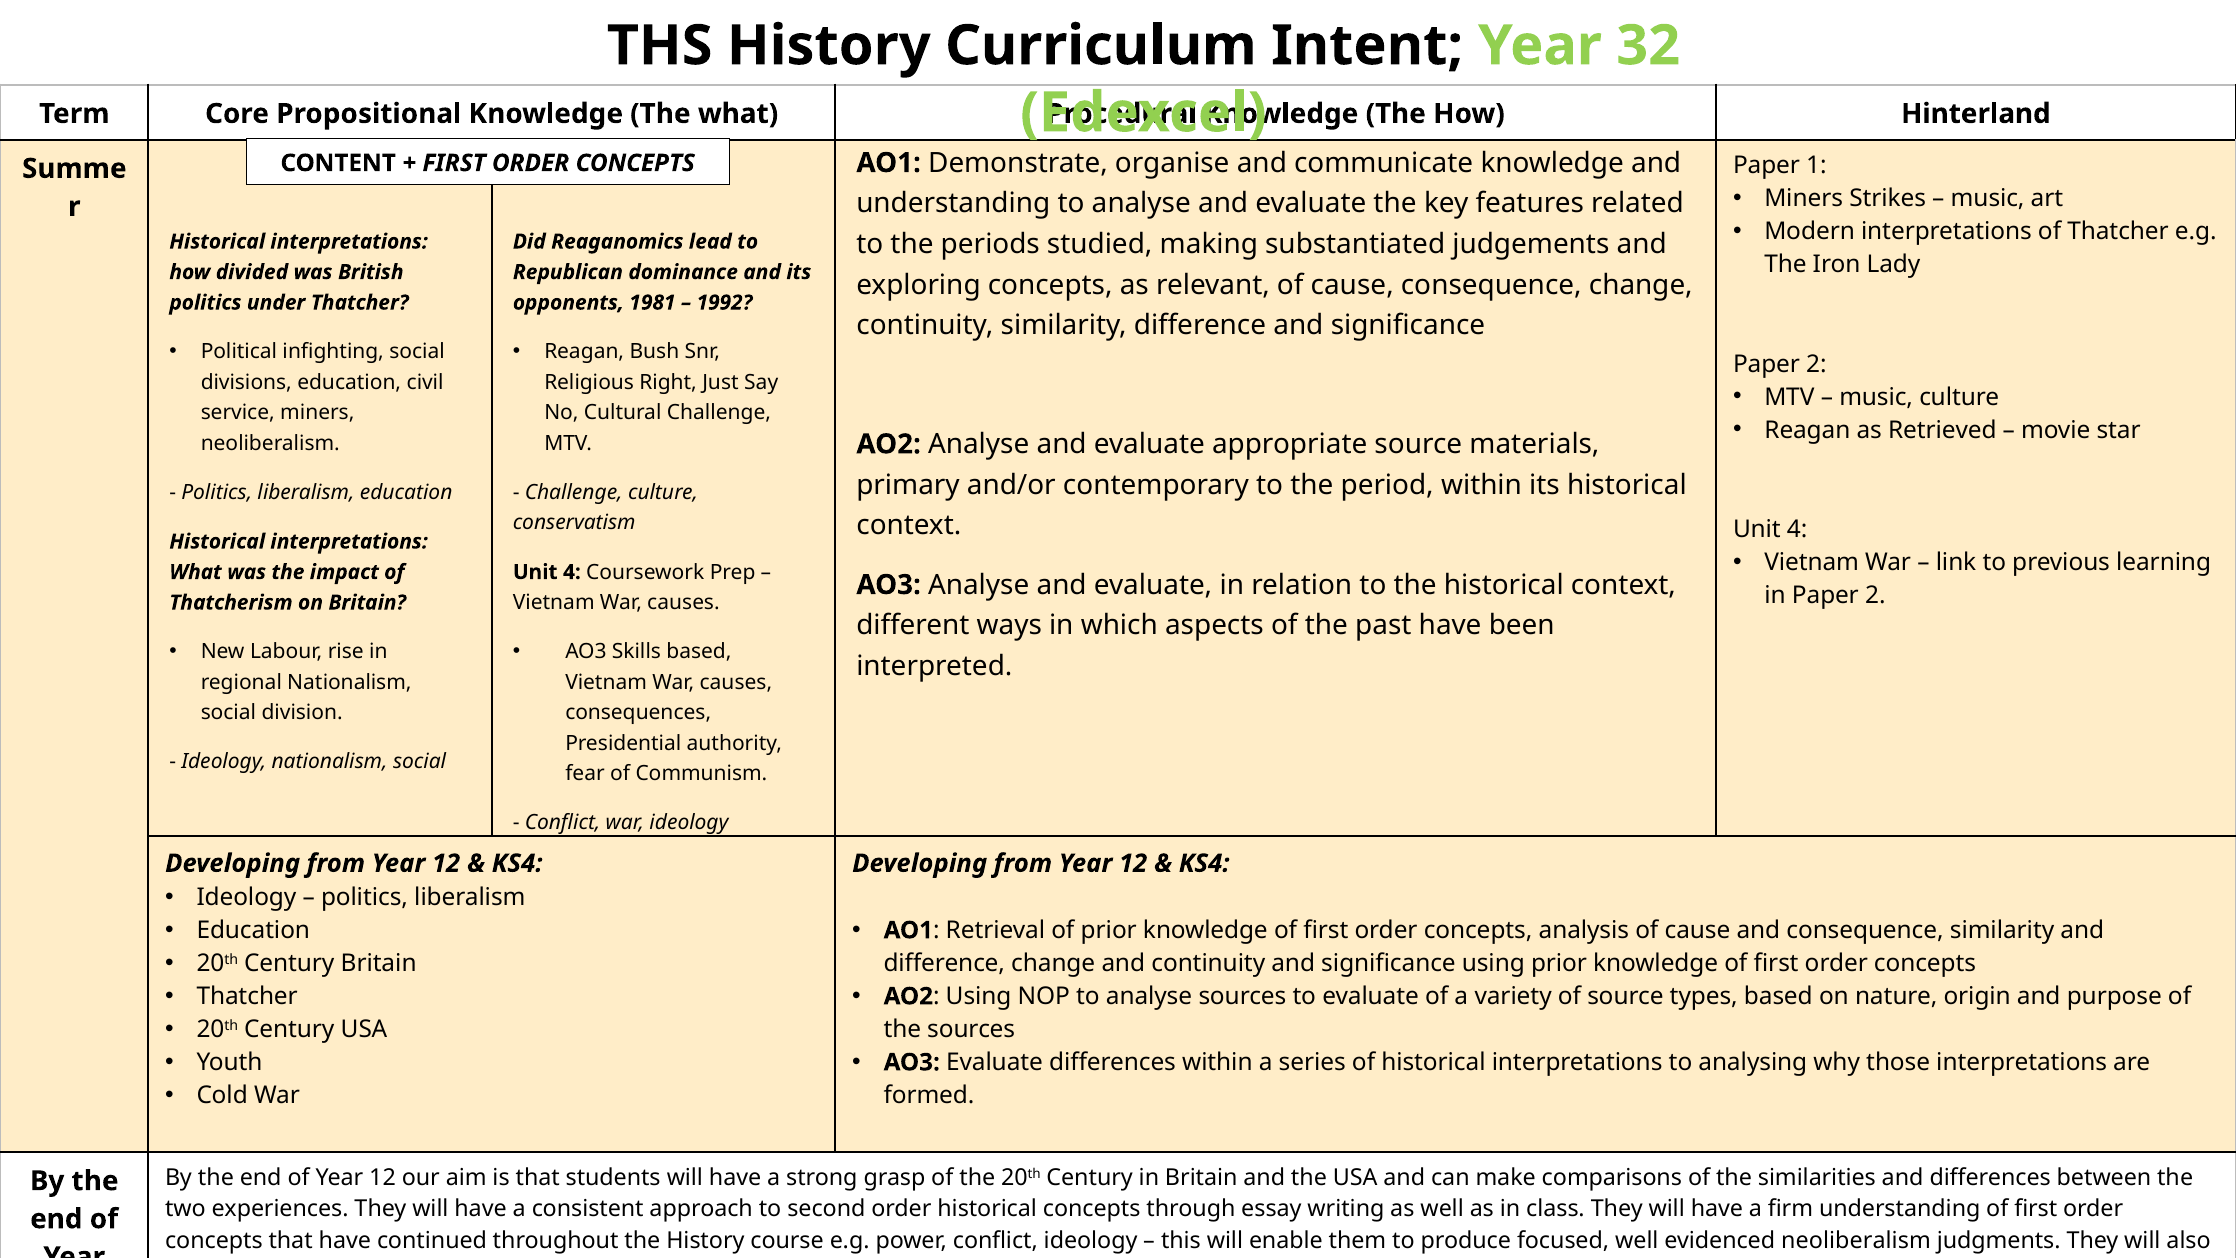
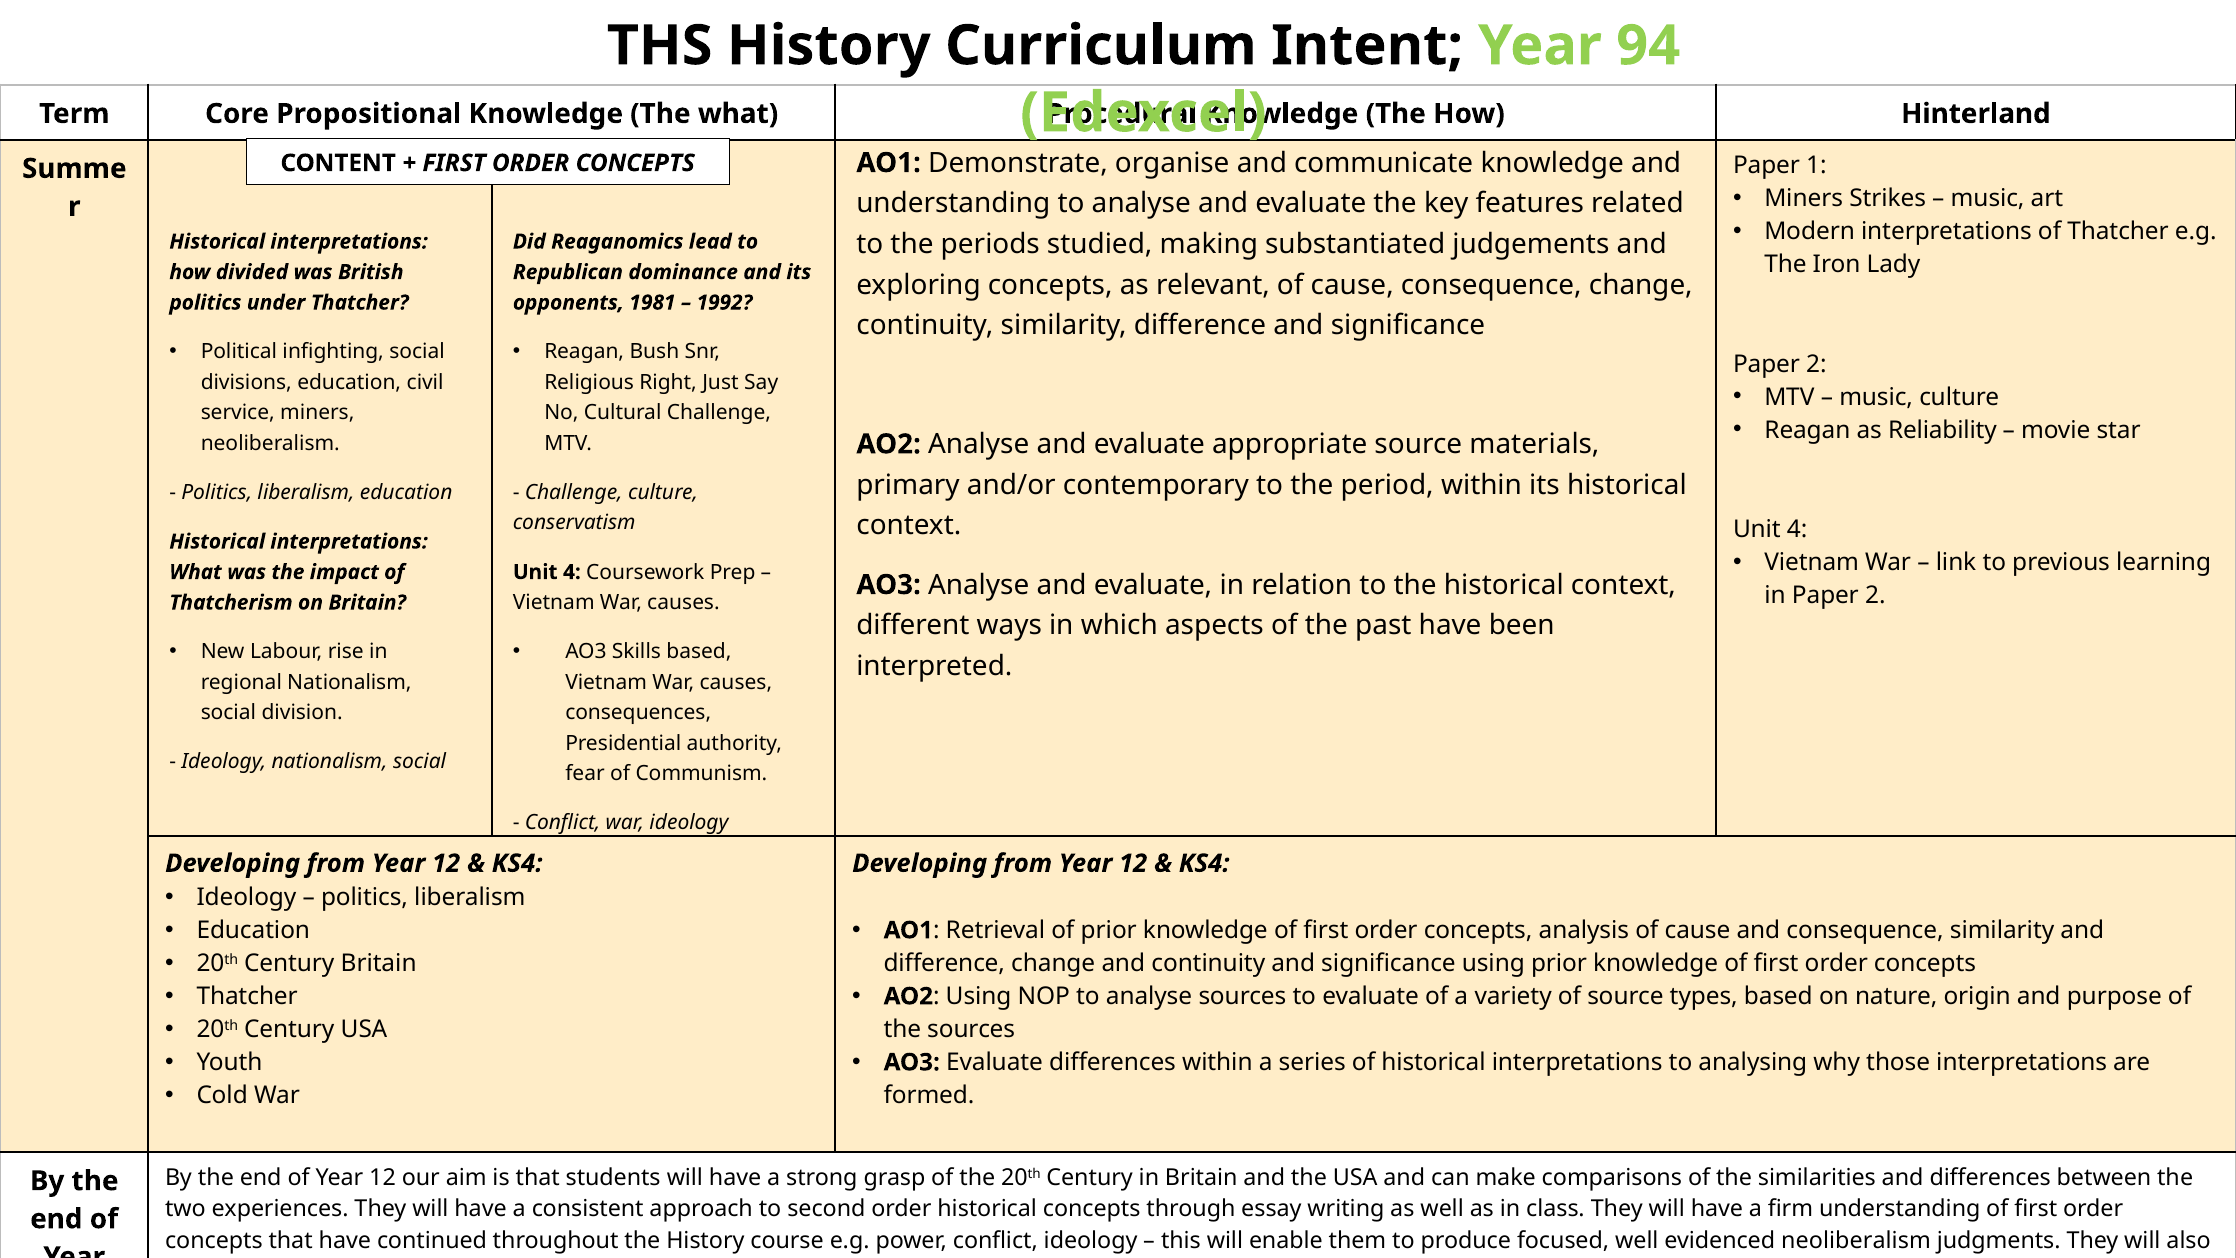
32: 32 -> 94
Retrieved: Retrieved -> Reliability
